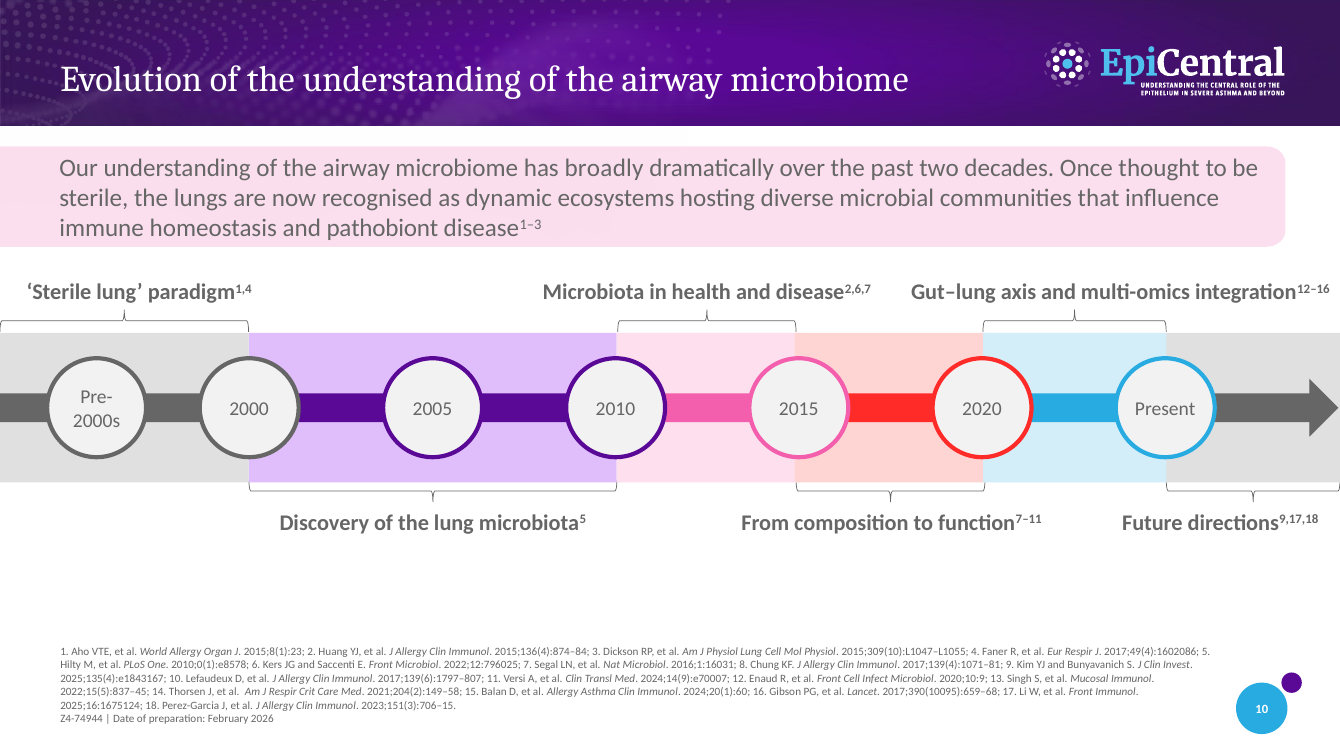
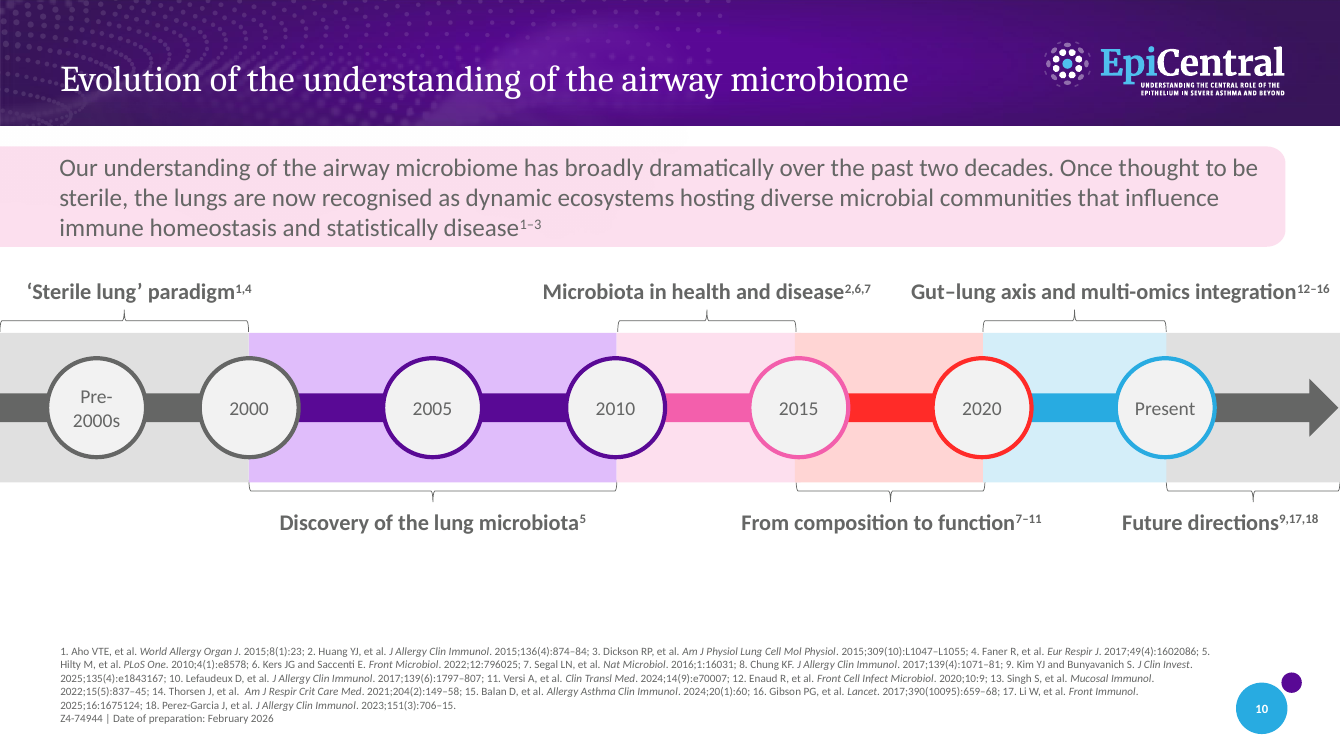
pathobiont: pathobiont -> statistically
2010;0(1):e8578: 2010;0(1):e8578 -> 2010;4(1):e8578
